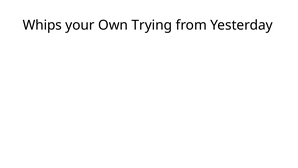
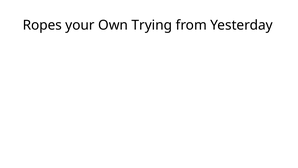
Whips: Whips -> Ropes
